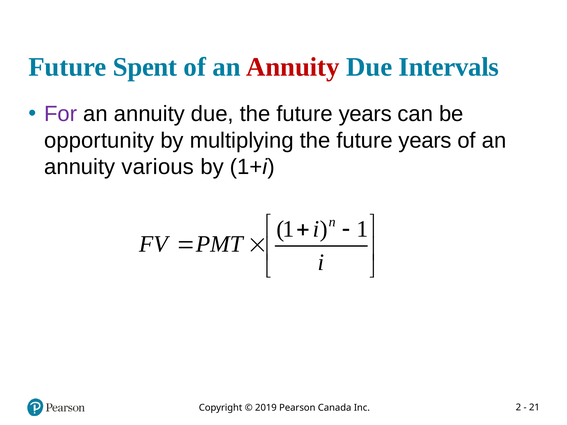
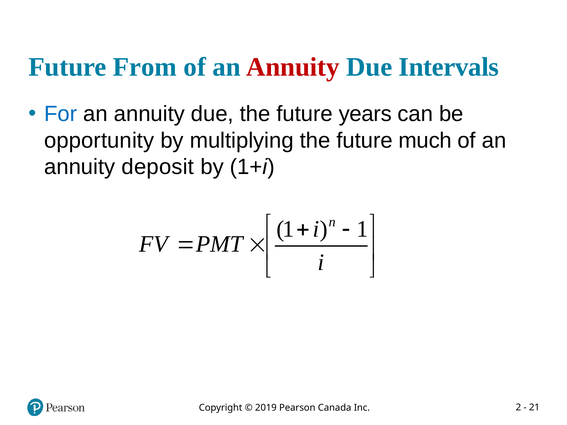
Spent: Spent -> From
For colour: purple -> blue
multiplying the future years: years -> much
various: various -> deposit
